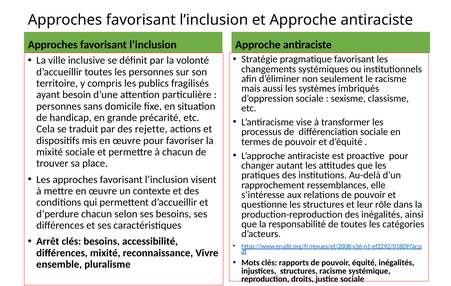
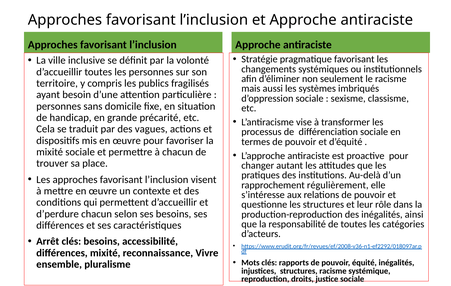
rejette: rejette -> vagues
ressemblances: ressemblances -> régulièrement
